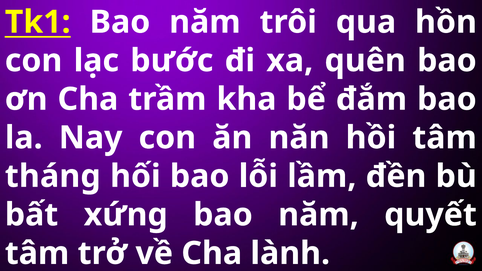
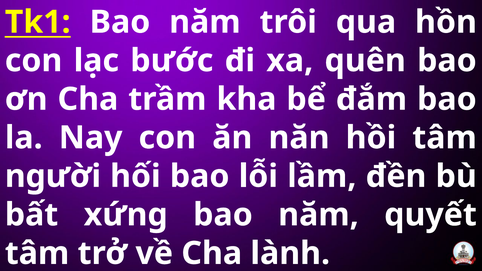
tháng: tháng -> người
